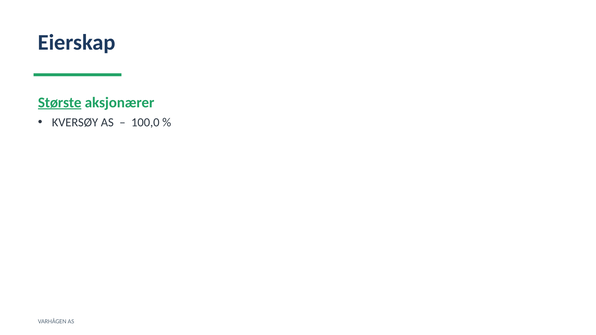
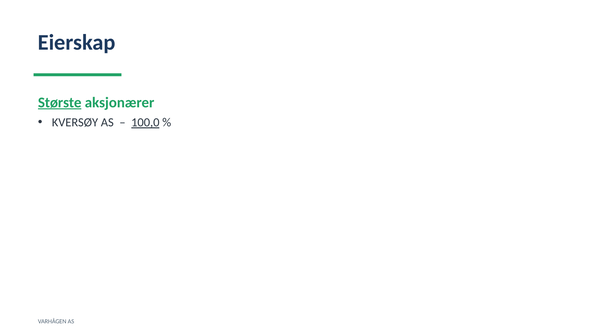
100,0 underline: none -> present
